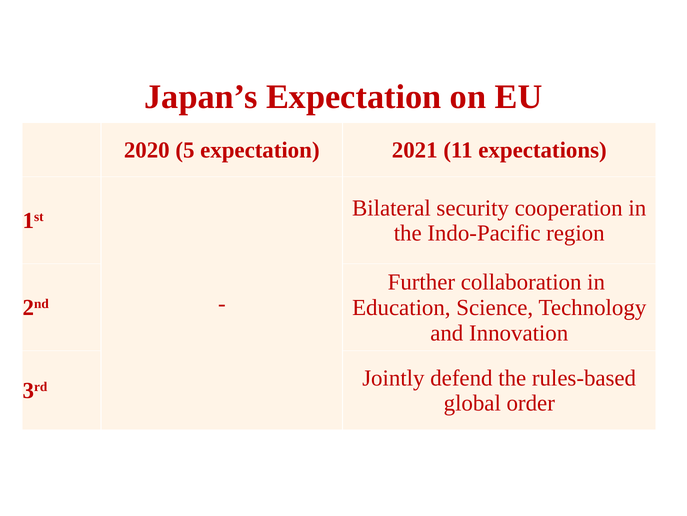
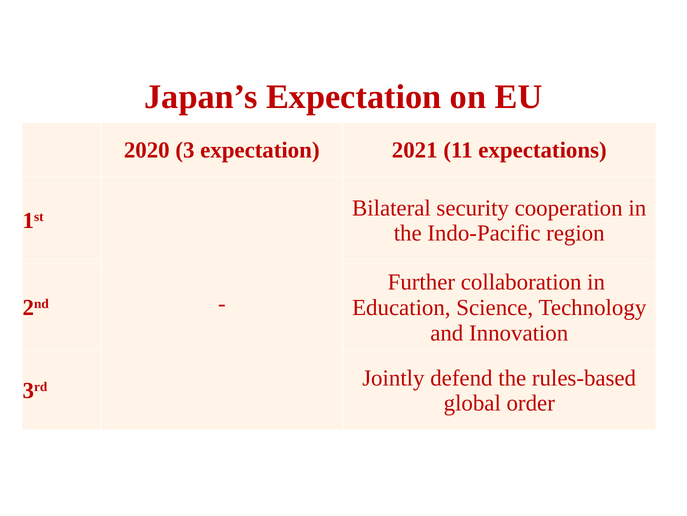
5: 5 -> 3
